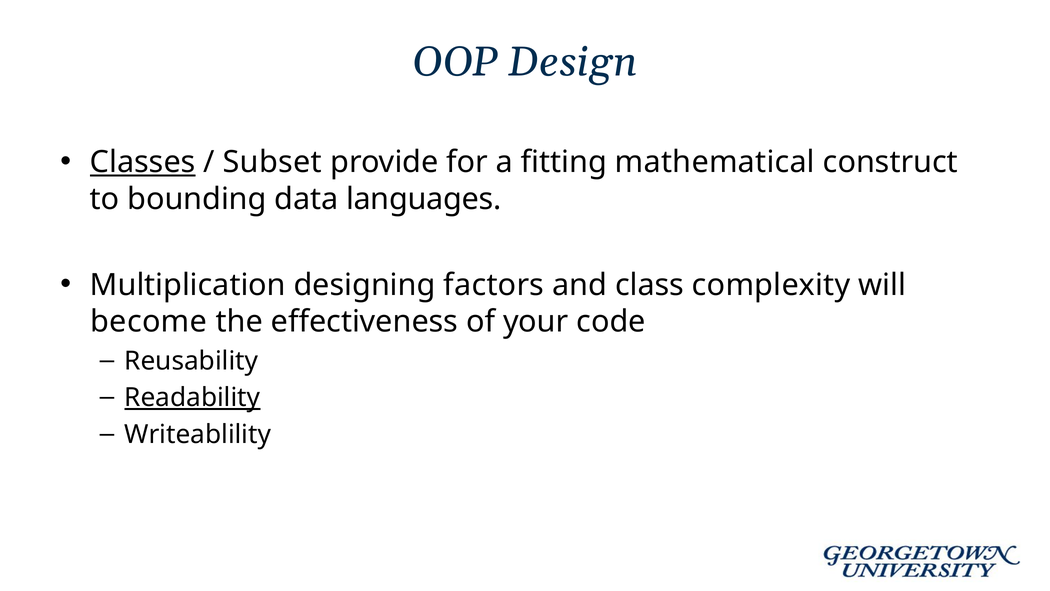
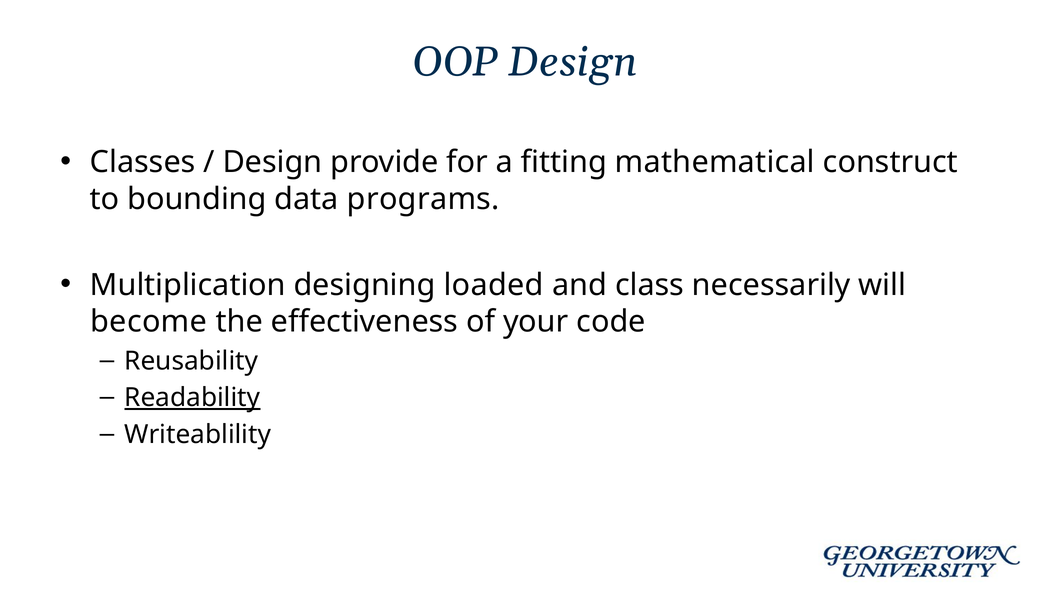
Classes underline: present -> none
Subset at (272, 162): Subset -> Design
languages: languages -> programs
factors: factors -> loaded
complexity: complexity -> necessarily
